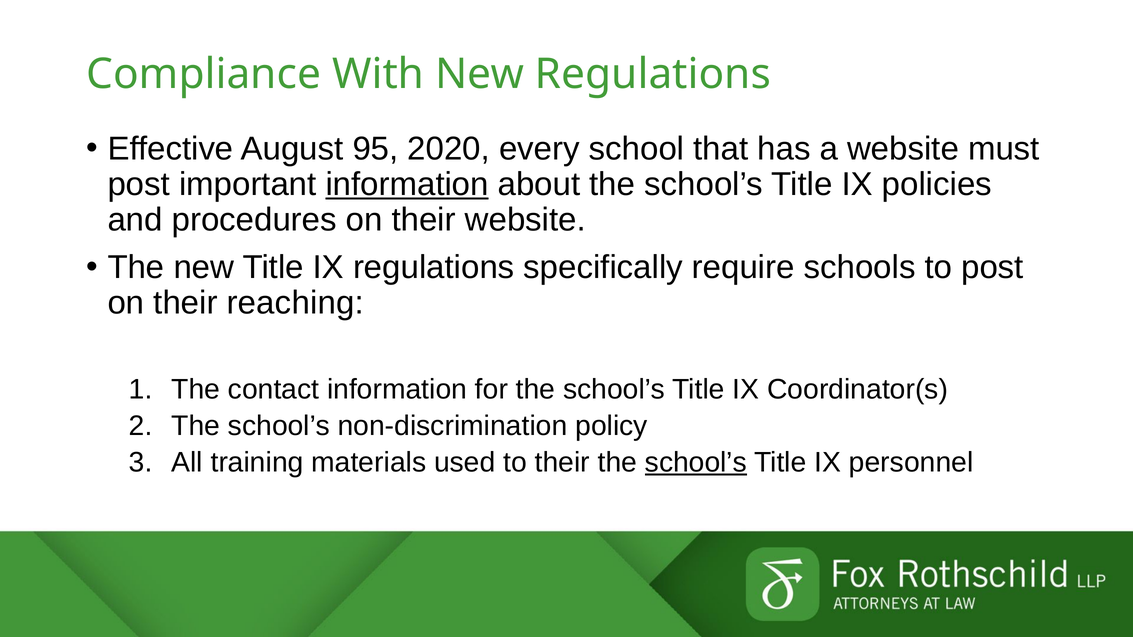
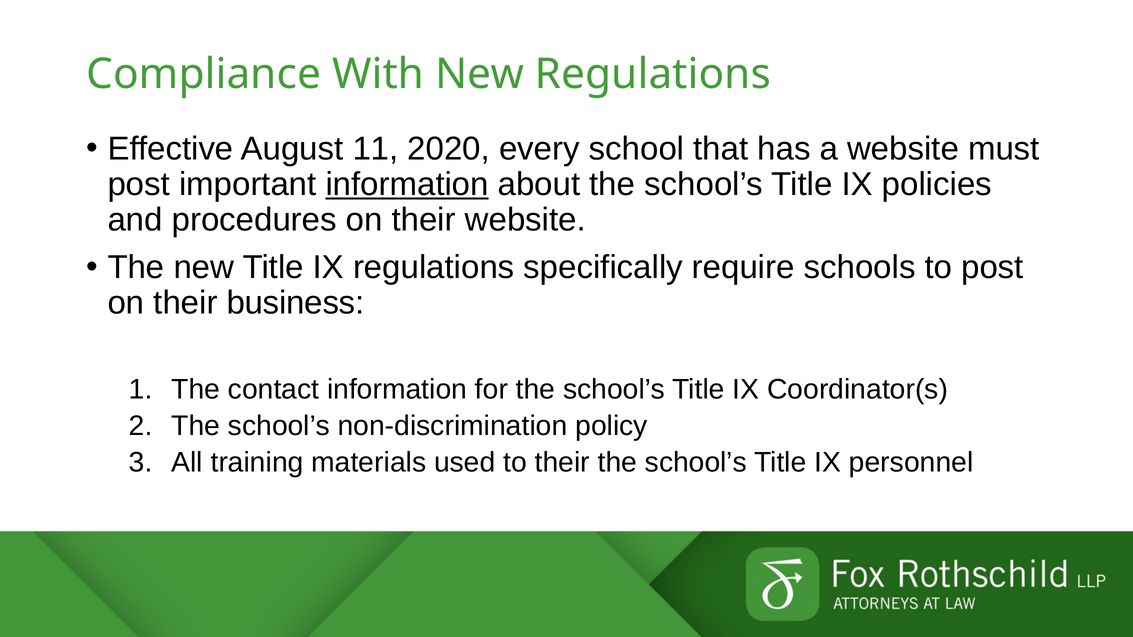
95: 95 -> 11
reaching: reaching -> business
school’s at (696, 463) underline: present -> none
